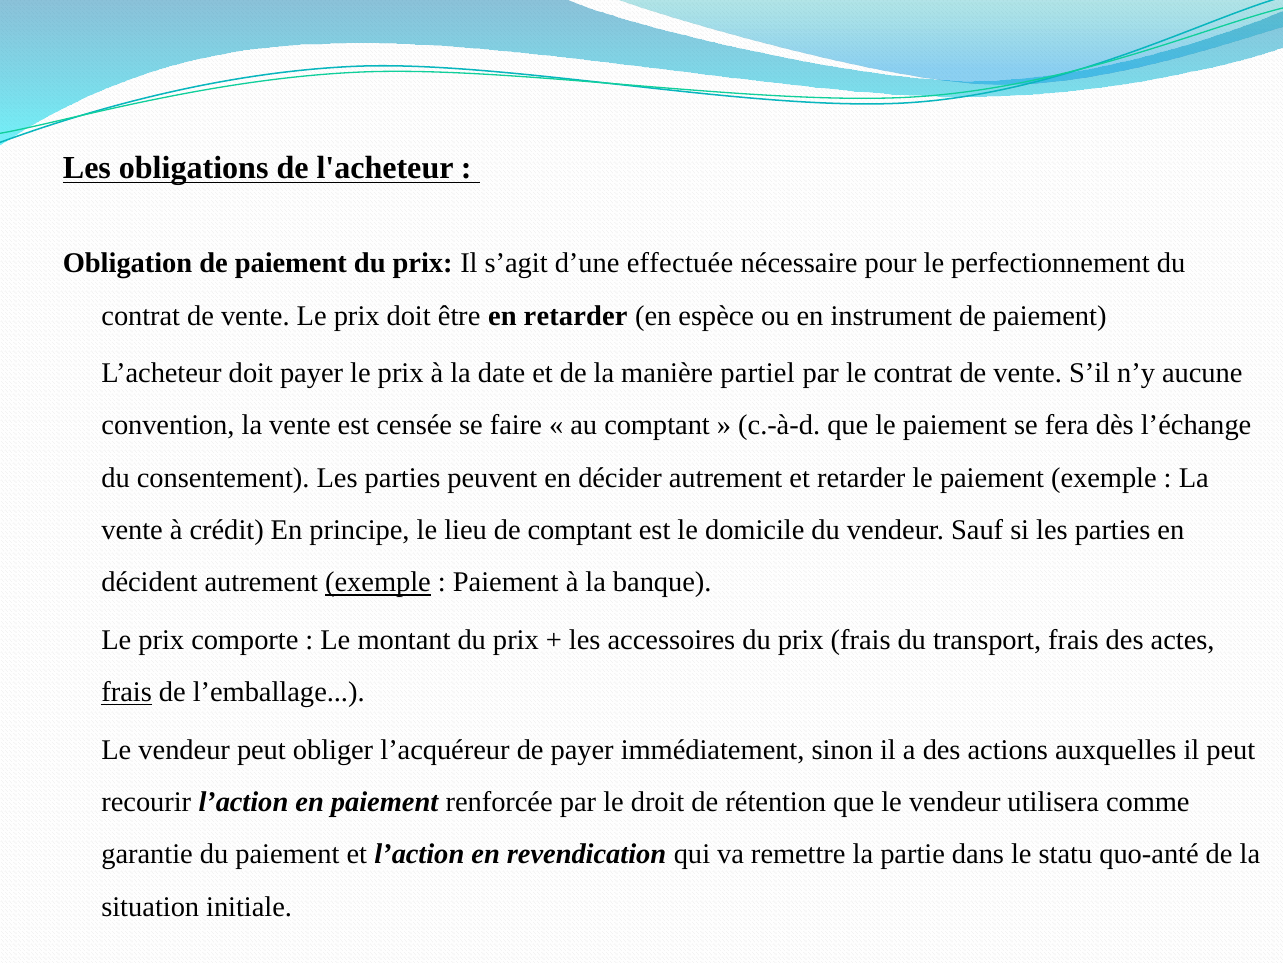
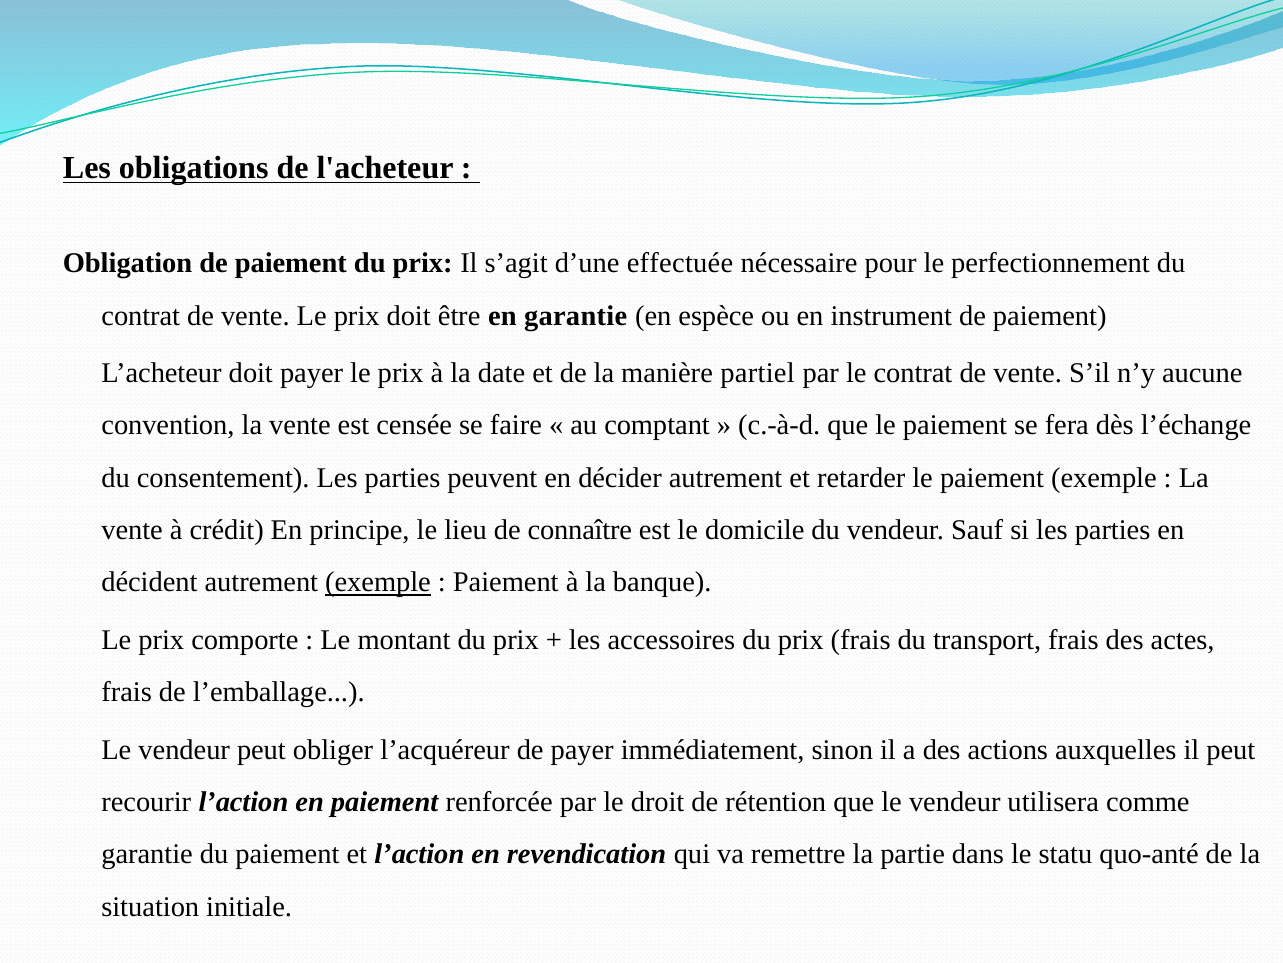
en retarder: retarder -> garantie
de comptant: comptant -> connaître
frais at (127, 692) underline: present -> none
